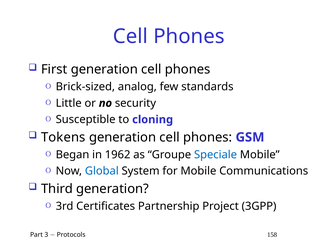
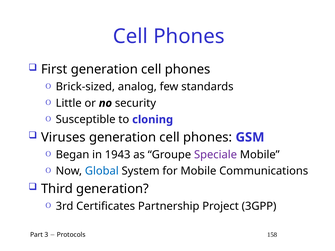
Tokens: Tokens -> Viruses
1962: 1962 -> 1943
Speciale colour: blue -> purple
